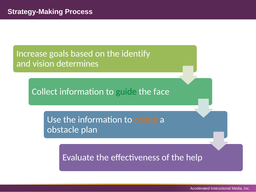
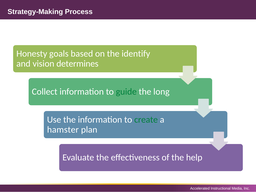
Increase: Increase -> Honesty
face: face -> long
create colour: orange -> green
obstacle: obstacle -> hamster
